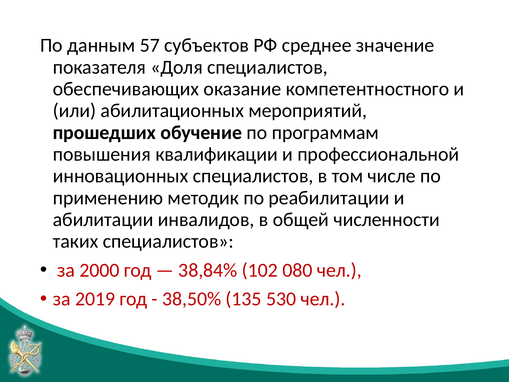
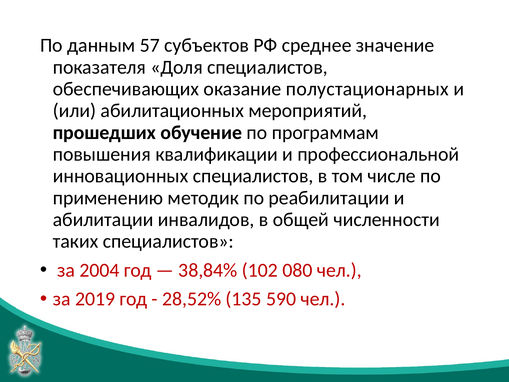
компетентностного: компетентностного -> полустационарных
2000: 2000 -> 2004
38,50%: 38,50% -> 28,52%
530: 530 -> 590
